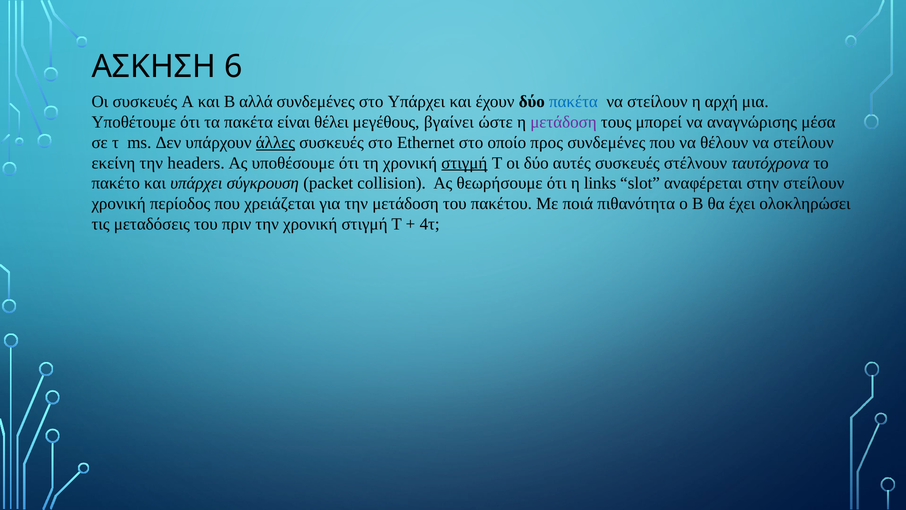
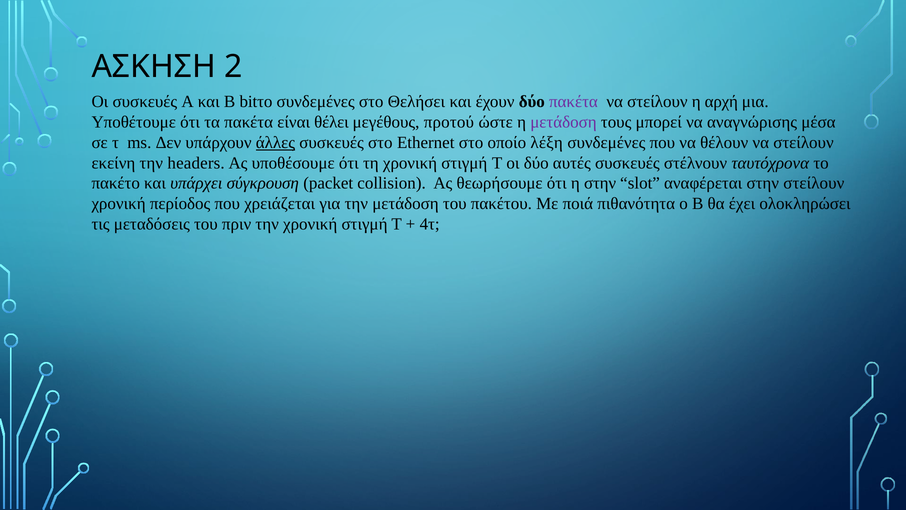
6: 6 -> 2
αλλά: αλλά -> bitτο
στο Υπάρχει: Υπάρχει -> Θελήσει
πακέτα at (573, 102) colour: blue -> purple
βγαίνει: βγαίνει -> προτού
προς: προς -> λέξη
στιγμή at (464, 163) underline: present -> none
η links: links -> στην
